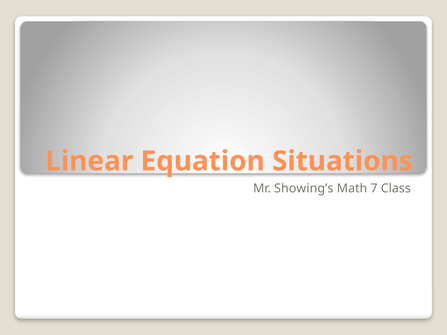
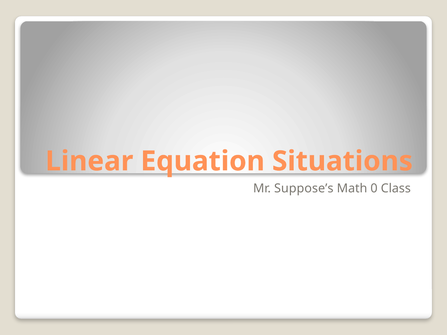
Showing’s: Showing’s -> Suppose’s
7: 7 -> 0
